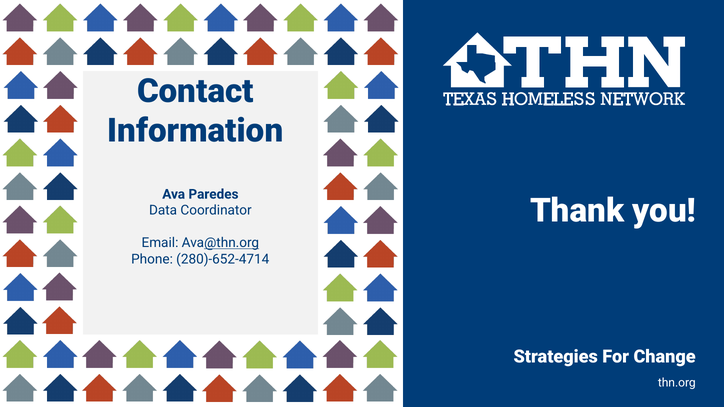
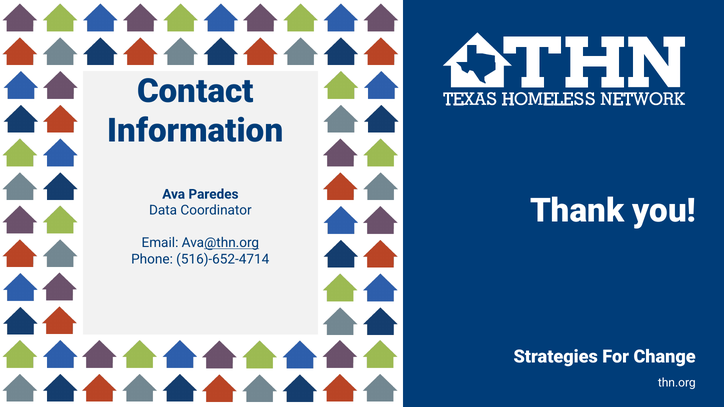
280)-652-4714: 280)-652-4714 -> 516)-652-4714
